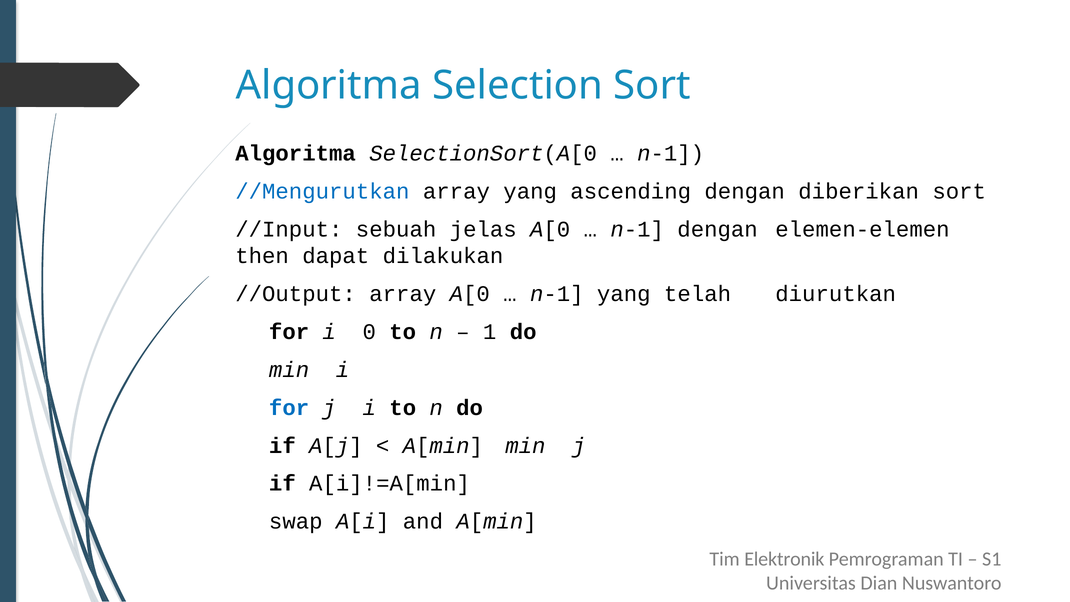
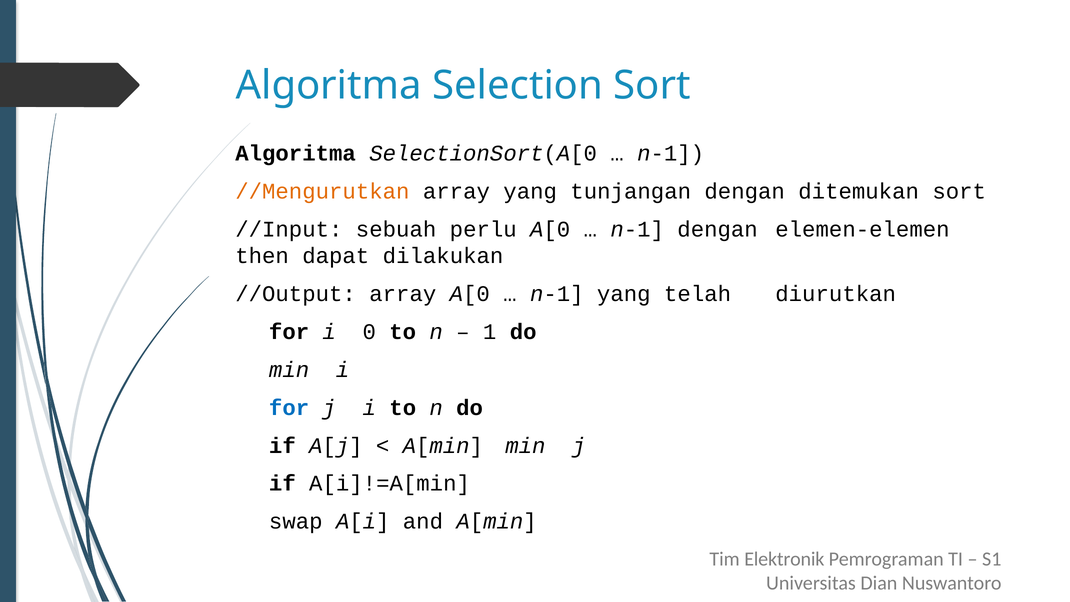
//Mengurutkan colour: blue -> orange
ascending: ascending -> tunjangan
diberikan: diberikan -> ditemukan
jelas: jelas -> perlu
